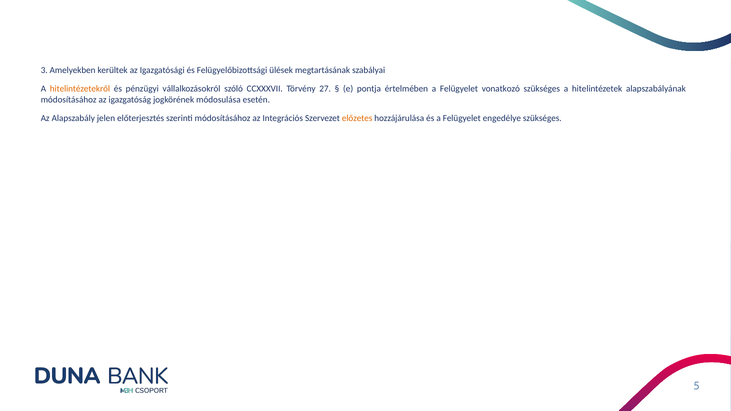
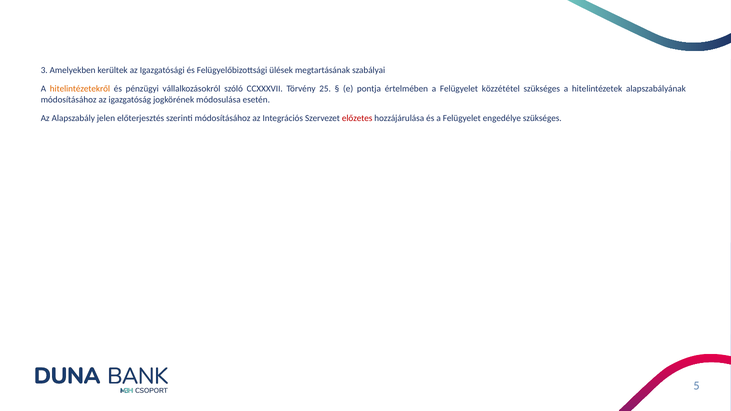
27: 27 -> 25
vonatkozó: vonatkozó -> közzététel
előzetes colour: orange -> red
